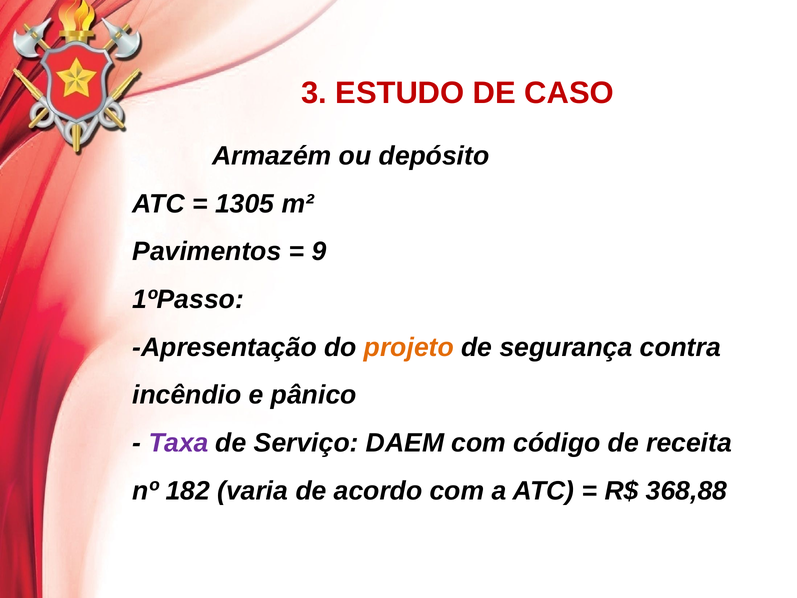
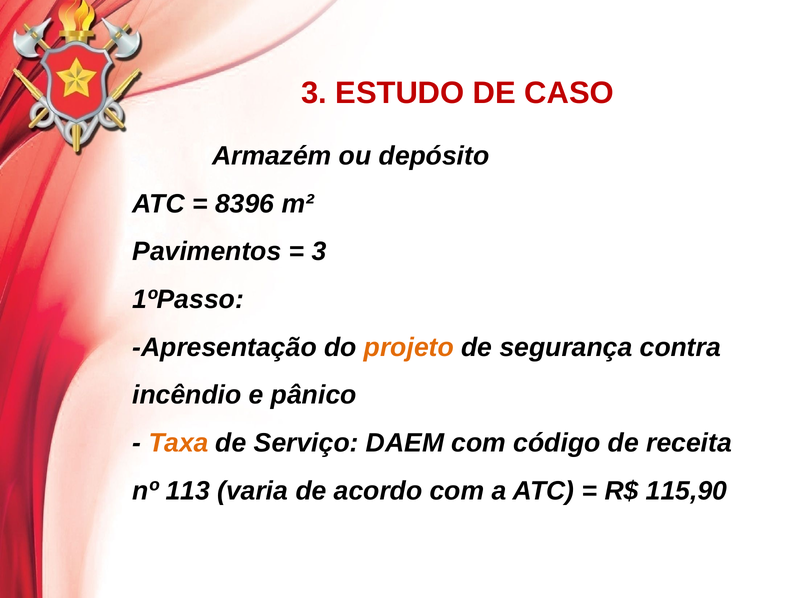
1305: 1305 -> 8396
9 at (319, 252): 9 -> 3
Taxa colour: purple -> orange
182: 182 -> 113
368,88: 368,88 -> 115,90
